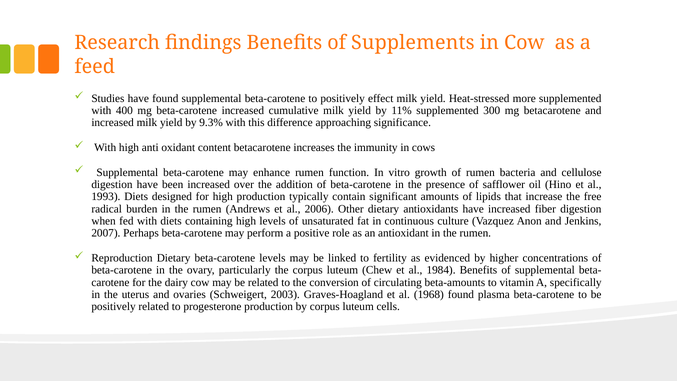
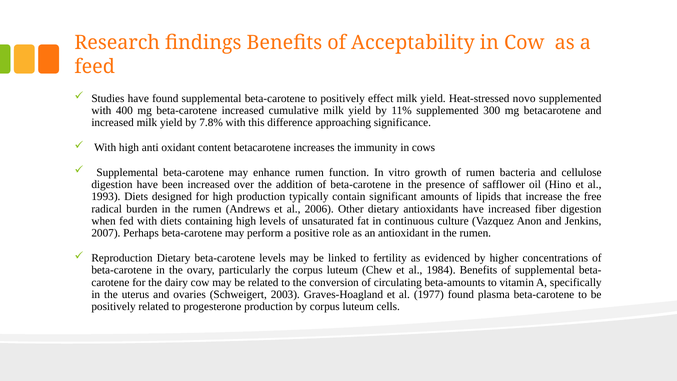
Supplements: Supplements -> Acceptability
more: more -> novo
9.3%: 9.3% -> 7.8%
1968: 1968 -> 1977
